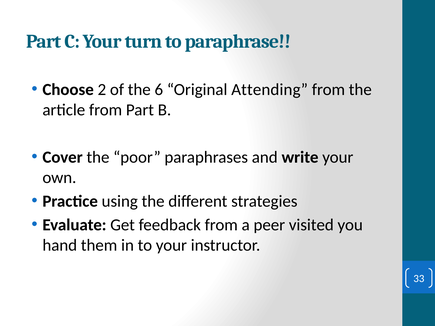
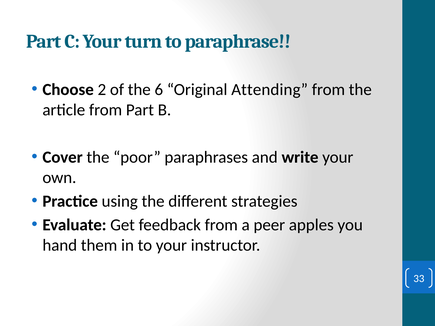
visited: visited -> apples
